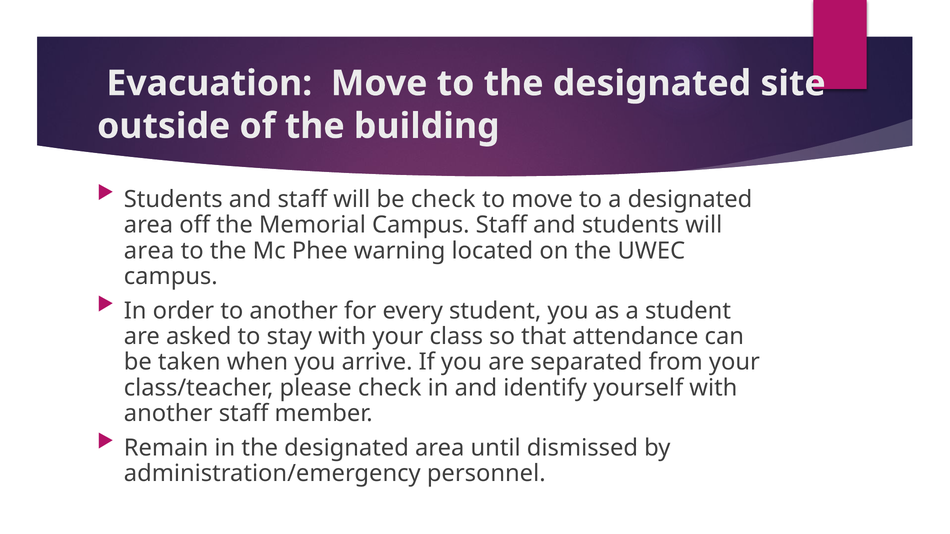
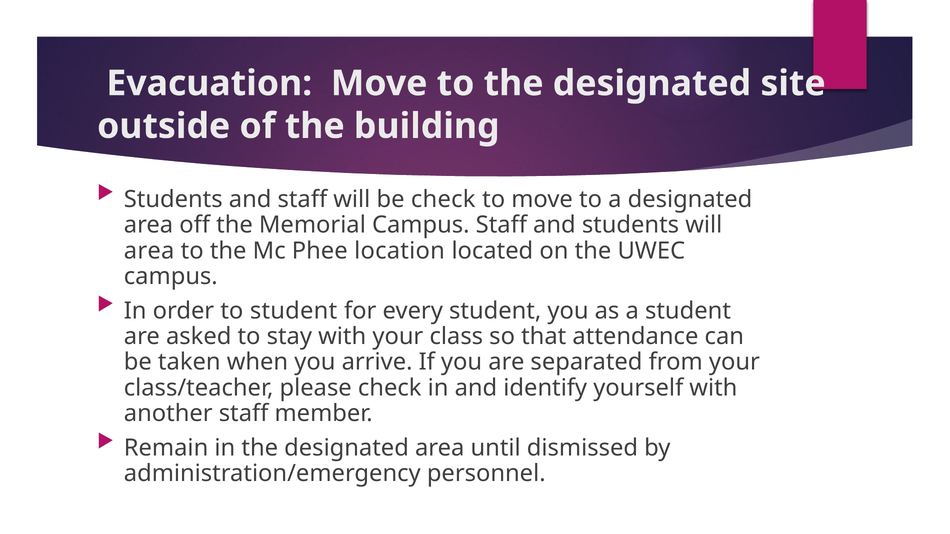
warning: warning -> location
to another: another -> student
